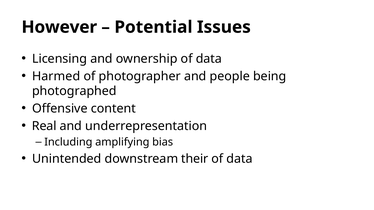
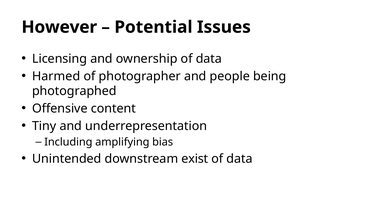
Real: Real -> Tiny
their: their -> exist
